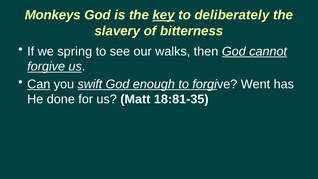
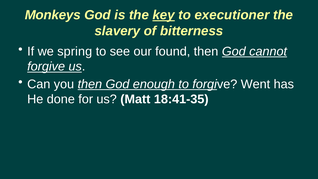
deliberately: deliberately -> executioner
walks: walks -> found
Can underline: present -> none
you swift: swift -> then
18:81-35: 18:81-35 -> 18:41-35
